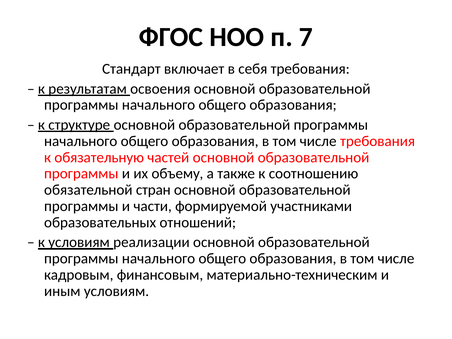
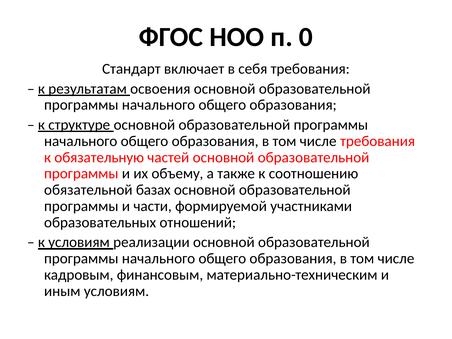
7: 7 -> 0
стран: стран -> базах
